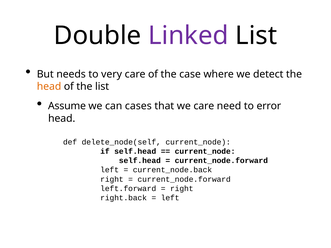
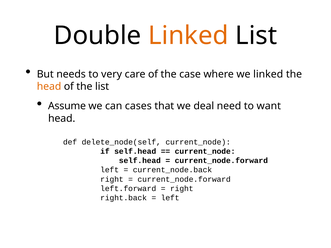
Linked at (188, 36) colour: purple -> orange
we detect: detect -> linked
we care: care -> deal
error: error -> want
